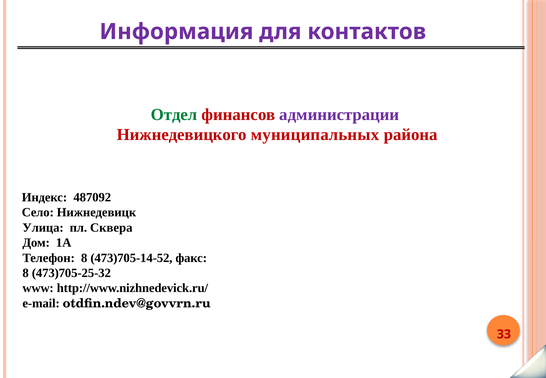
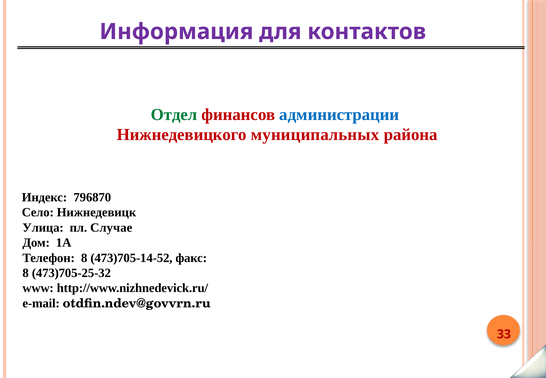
администрации colour: purple -> blue
487092: 487092 -> 796870
Сквера: Сквера -> Случае
